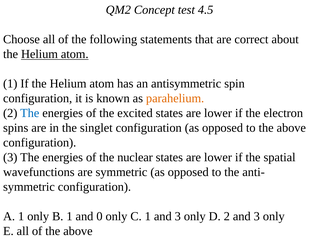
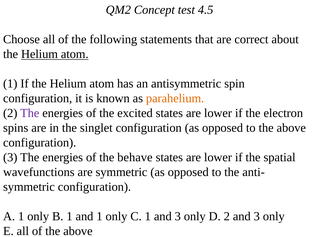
The at (30, 113) colour: blue -> purple
nuclear: nuclear -> behave
and 0: 0 -> 1
